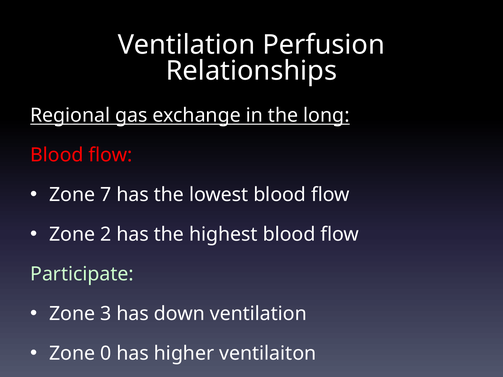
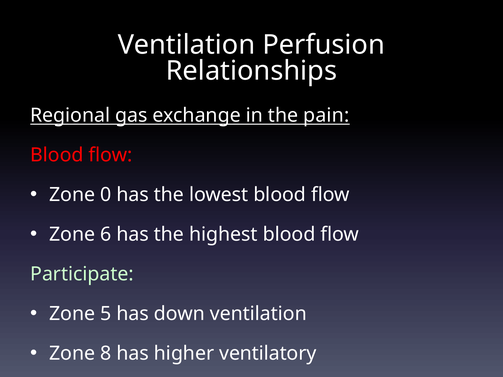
long: long -> pain
7: 7 -> 0
2: 2 -> 6
3: 3 -> 5
0: 0 -> 8
ventilaiton: ventilaiton -> ventilatory
